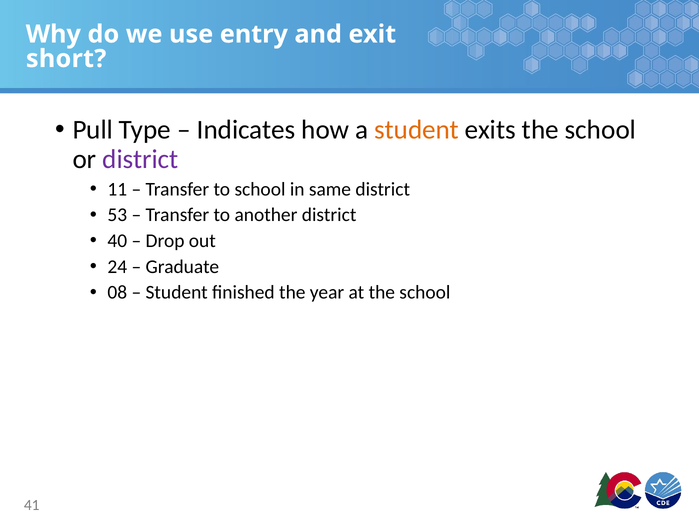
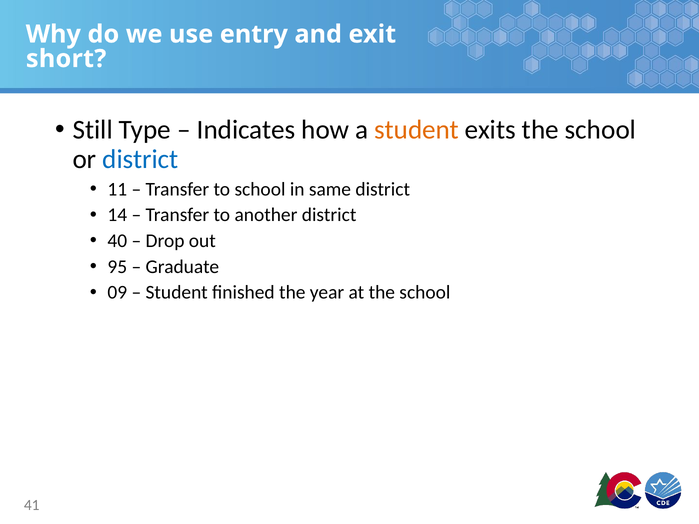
Pull: Pull -> Still
district at (140, 159) colour: purple -> blue
53: 53 -> 14
24: 24 -> 95
08: 08 -> 09
